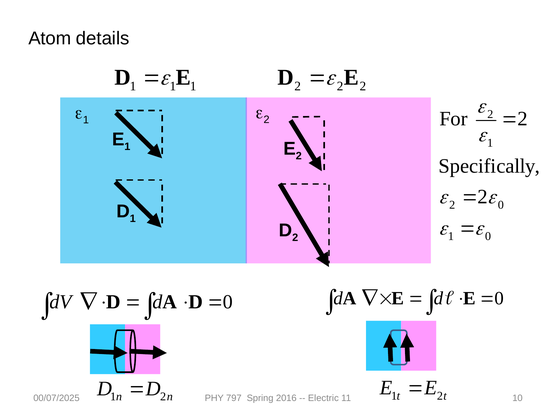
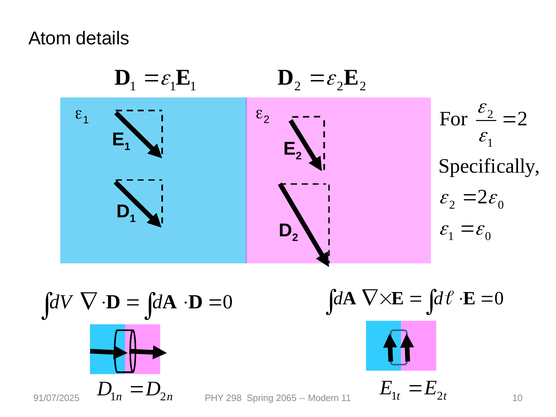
00/07/2025: 00/07/2025 -> 91/07/2025
797: 797 -> 298
2016: 2016 -> 2065
Electric: Electric -> Modern
